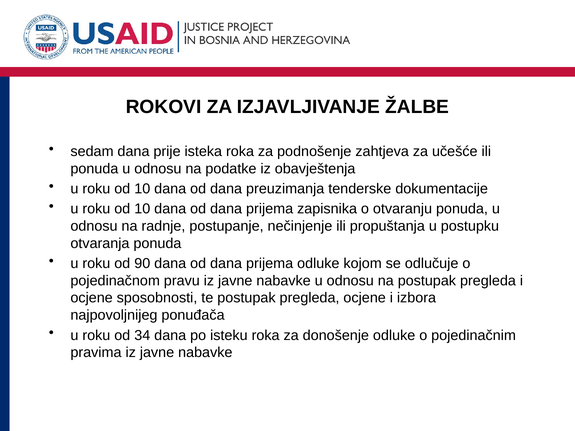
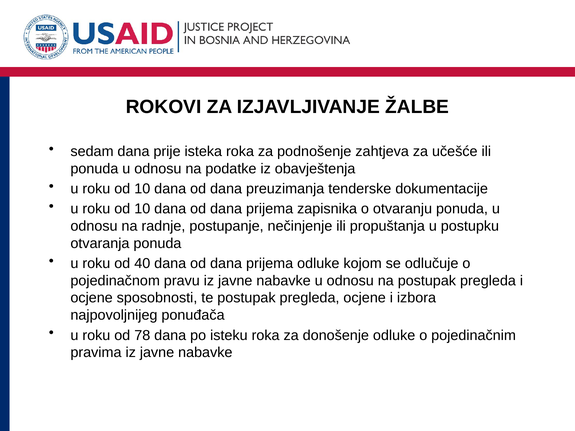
90: 90 -> 40
34: 34 -> 78
